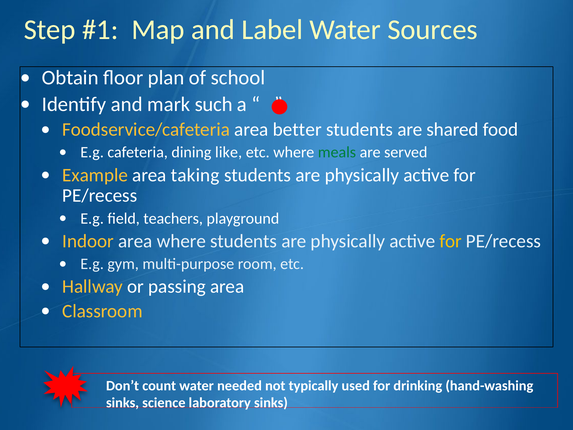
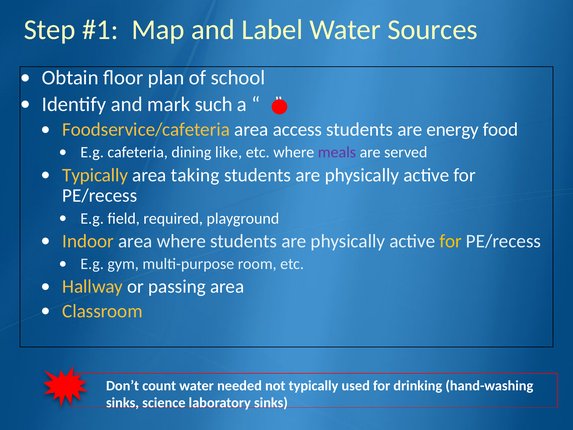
better: better -> access
shared: shared -> energy
meals colour: green -> purple
Example at (95, 175): Example -> Typically
teachers: teachers -> required
